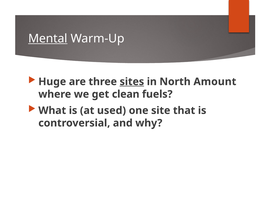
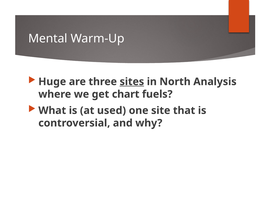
Mental underline: present -> none
Amount: Amount -> Analysis
clean: clean -> chart
